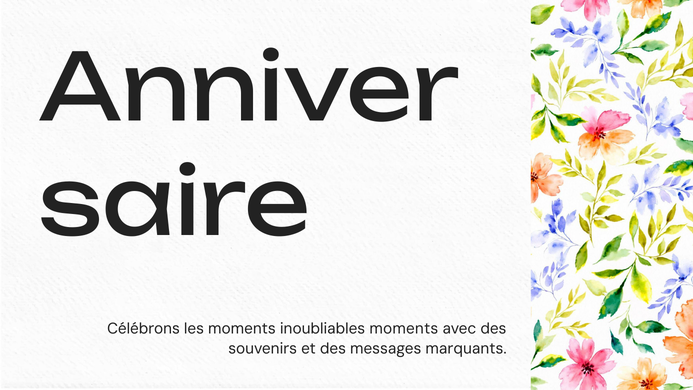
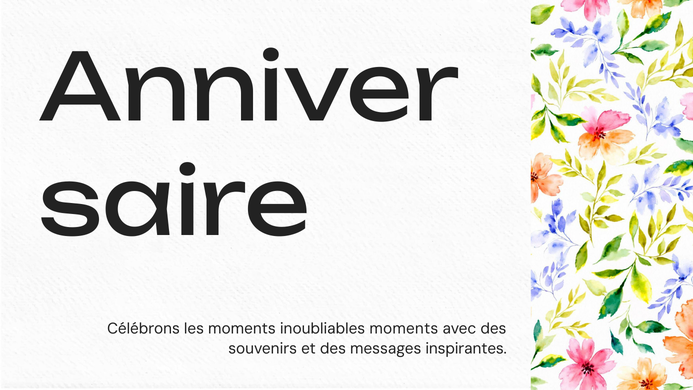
marquants: marquants -> inspirantes
